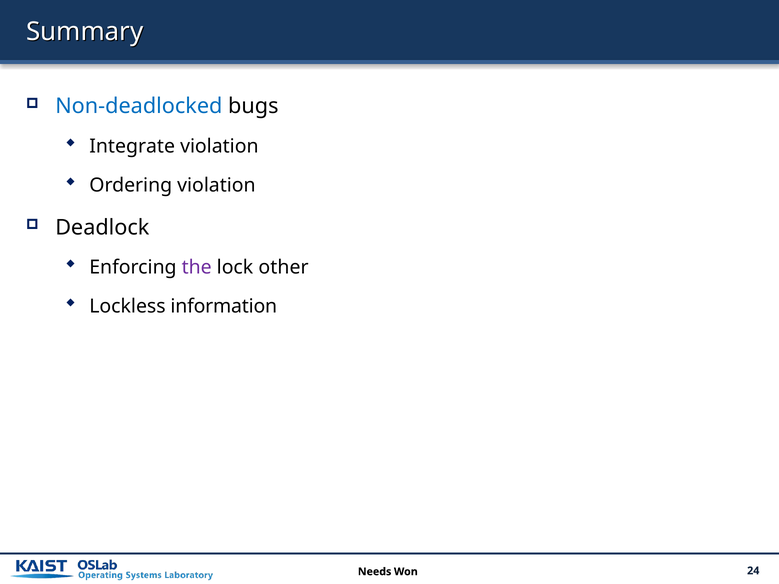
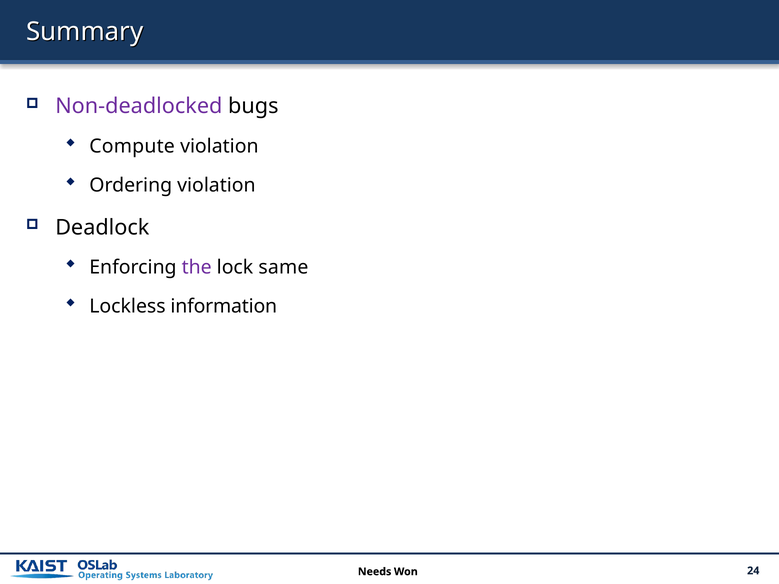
Non-deadlocked colour: blue -> purple
Integrate: Integrate -> Compute
other: other -> same
